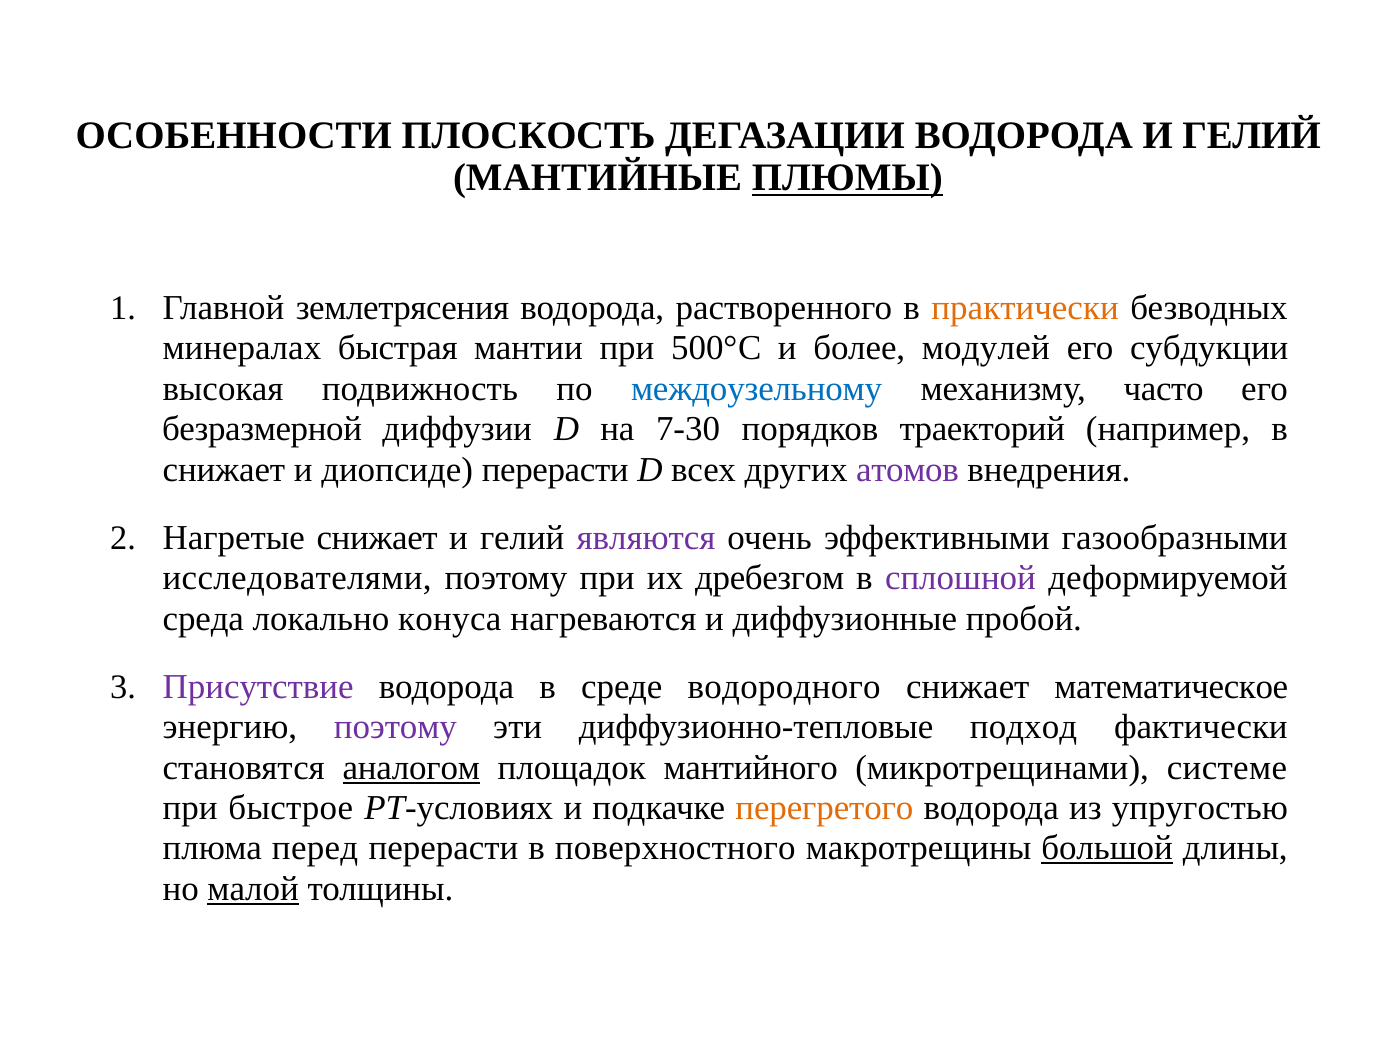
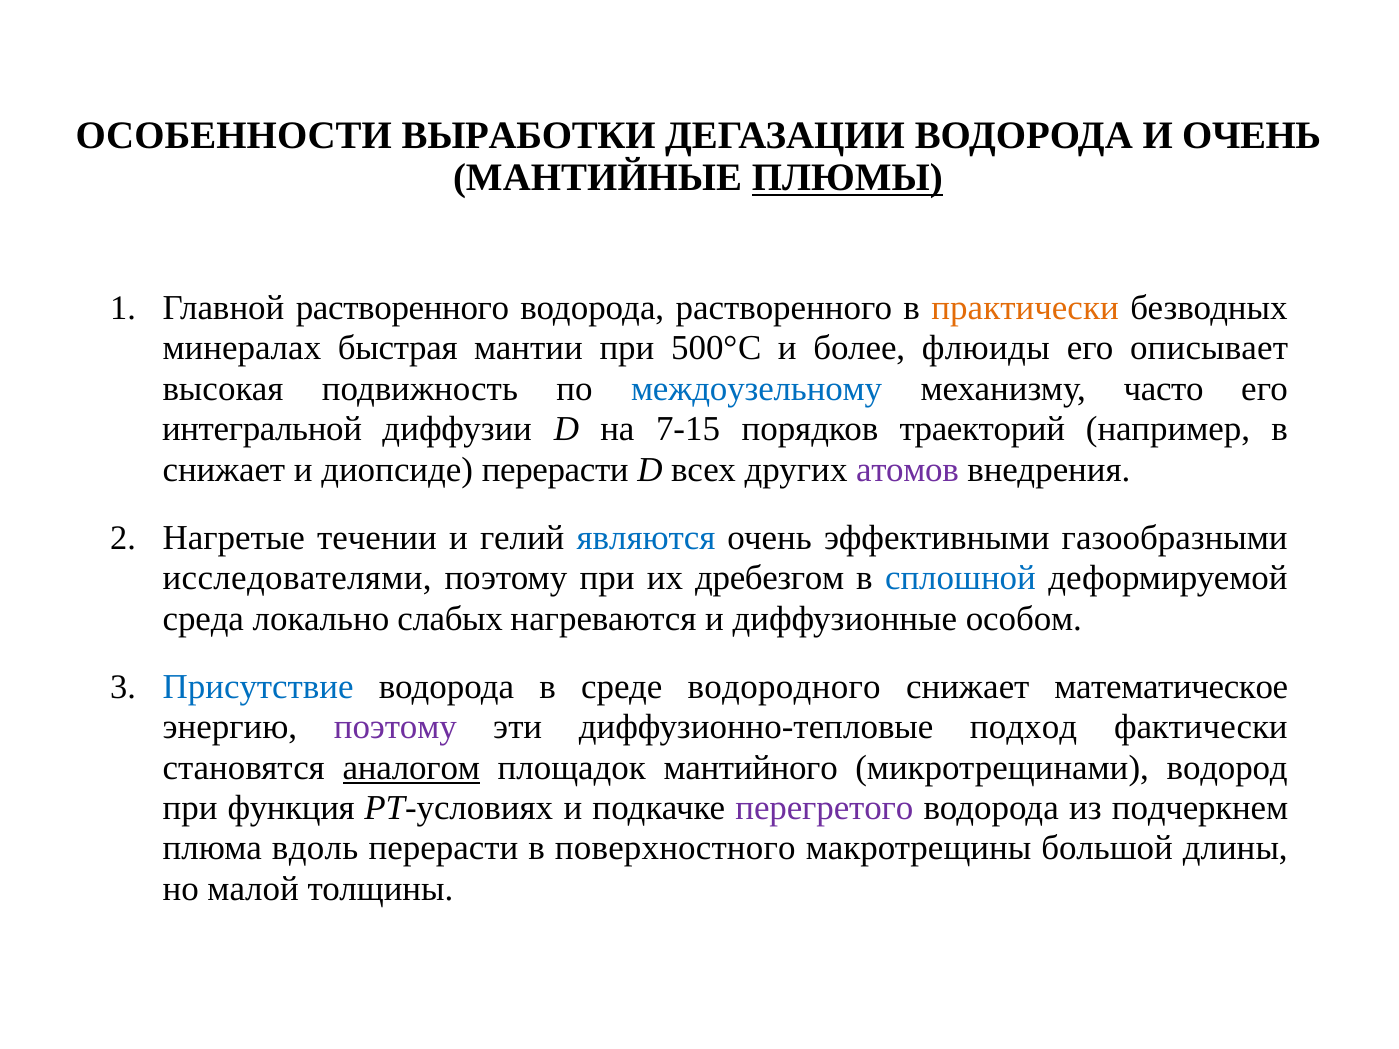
ПЛОСКОСТЬ: ПЛОСКОСТЬ -> ВЫРАБОТКИ
ВОДОРОДА И ГЕЛИЙ: ГЕЛИЙ -> ОЧЕНЬ
Главной землетрясения: землетрясения -> растворенного
модулей: модулей -> флюиды
субдукции: субдукции -> описывает
безразмерной: безразмерной -> интегральной
7-30: 7-30 -> 7-15
Нагретые снижает: снижает -> течении
являются colour: purple -> blue
сплошной colour: purple -> blue
конуса: конуса -> слабых
пробой: пробой -> особом
Присутствие colour: purple -> blue
системе: системе -> водород
быстрое: быстрое -> функция
перегретого colour: orange -> purple
упругостью: упругостью -> подчеркнем
перед: перед -> вдоль
большой underline: present -> none
малой underline: present -> none
